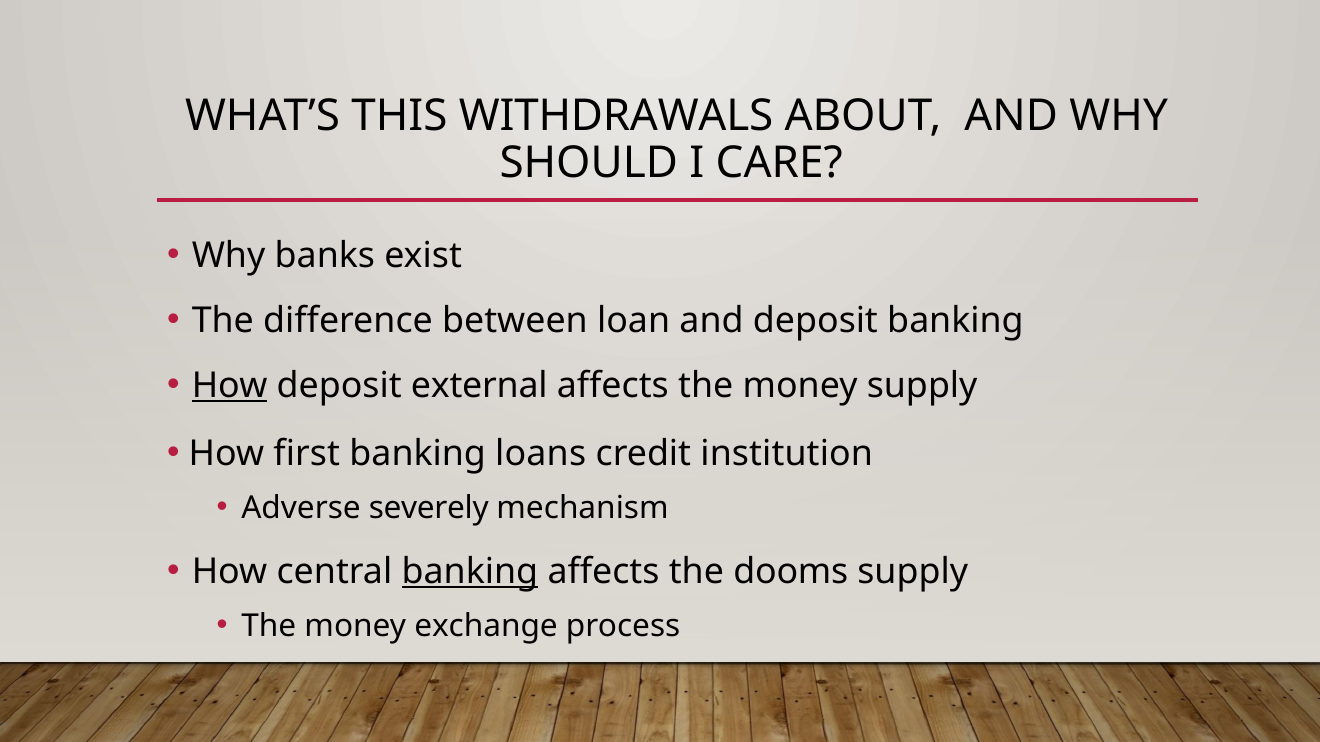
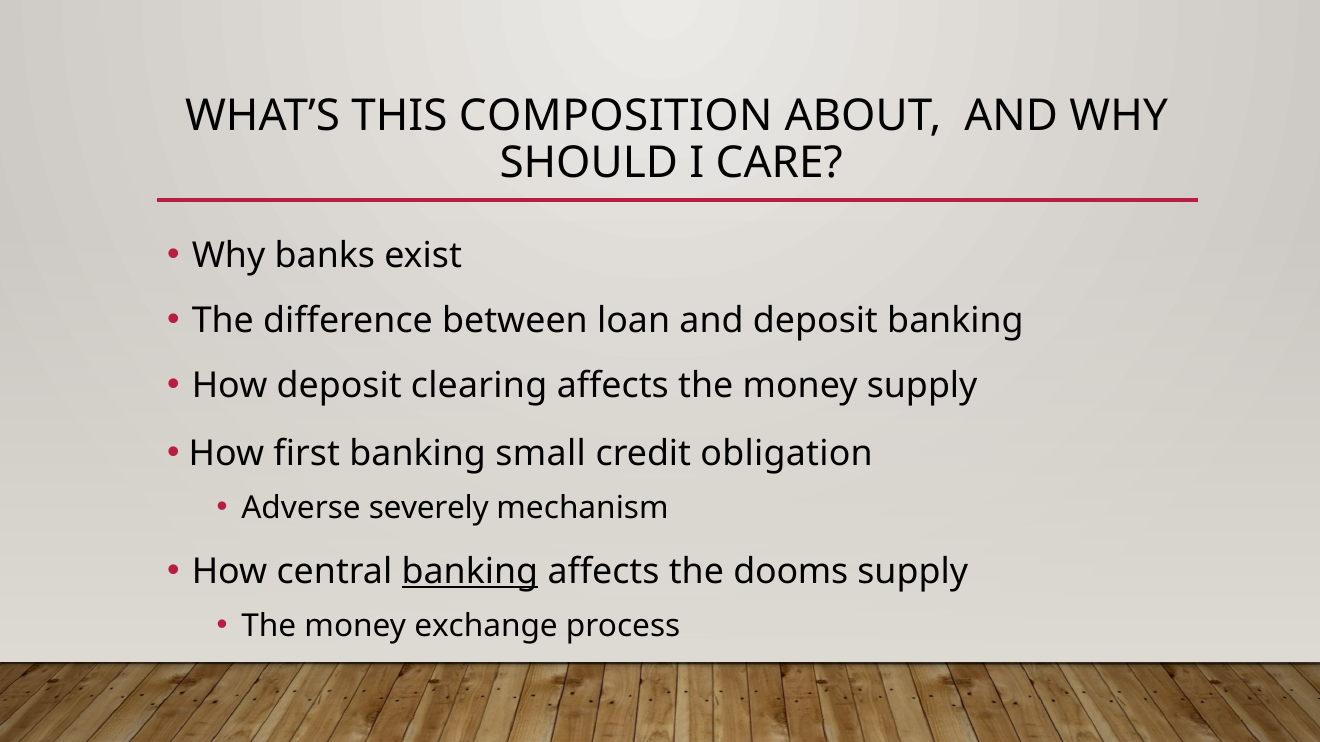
WITHDRAWALS: WITHDRAWALS -> COMPOSITION
How at (230, 386) underline: present -> none
external: external -> clearing
loans: loans -> small
institution: institution -> obligation
